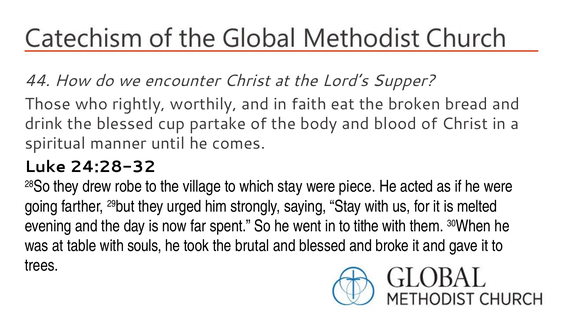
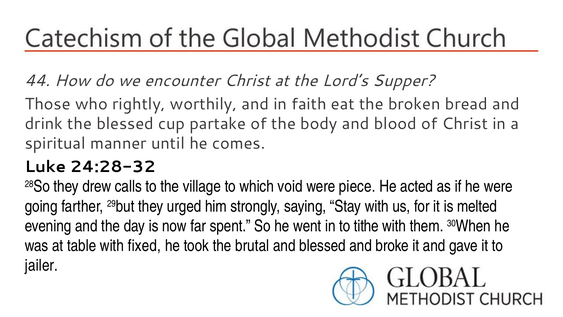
robe: robe -> calls
which stay: stay -> void
souls: souls -> fixed
trees: trees -> jailer
